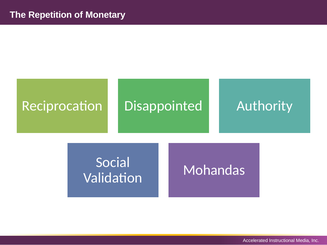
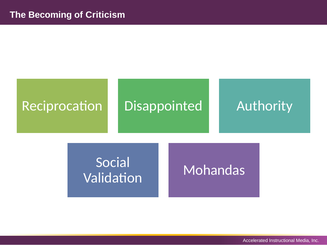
Repetition: Repetition -> Becoming
Monetary: Monetary -> Criticism
